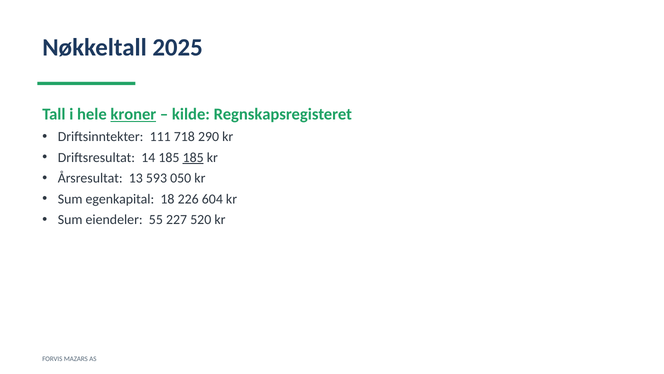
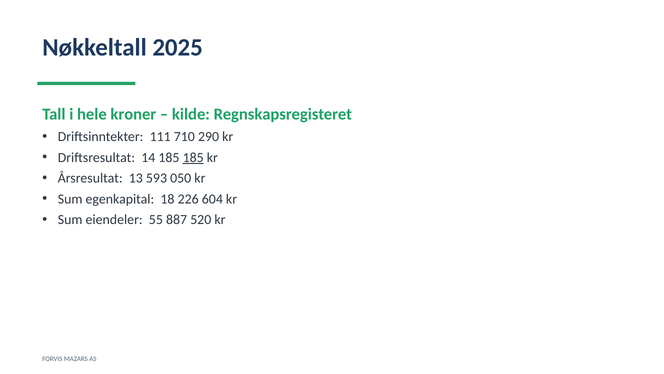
kroner underline: present -> none
718: 718 -> 710
227: 227 -> 887
